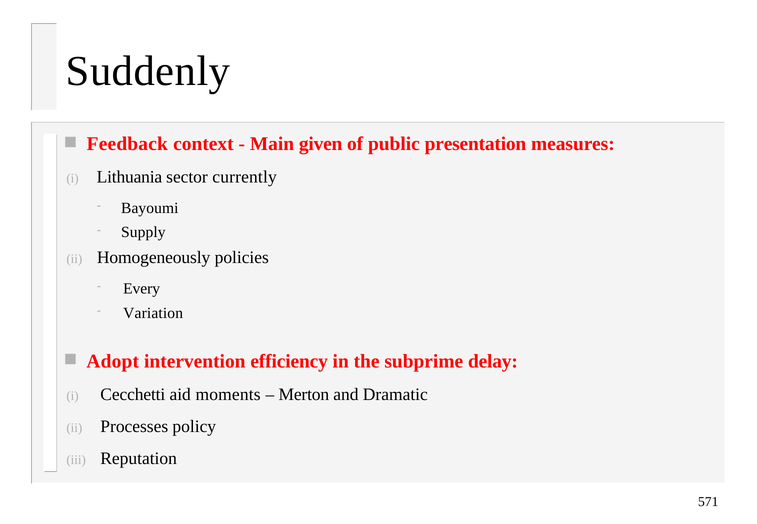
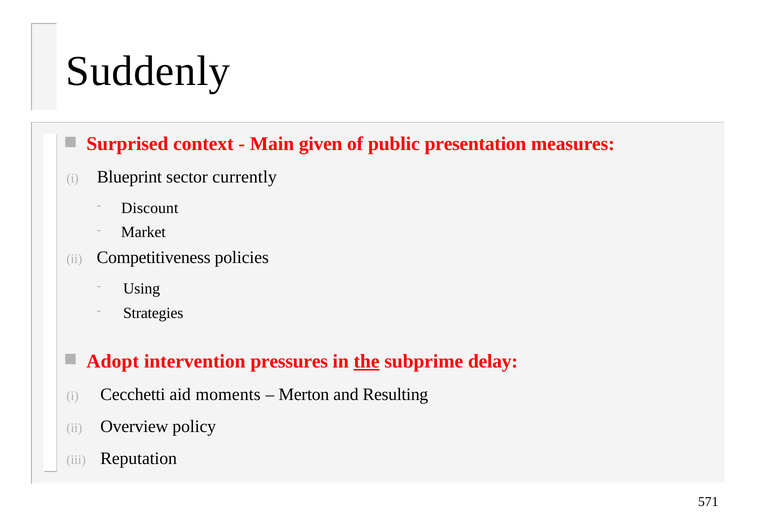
Feedback: Feedback -> Surprised
Lithuania: Lithuania -> Blueprint
Bayoumi: Bayoumi -> Discount
Supply: Supply -> Market
Homogeneously: Homogeneously -> Competitiveness
Every: Every -> Using
Variation: Variation -> Strategies
efficiency: efficiency -> pressures
the underline: none -> present
Dramatic: Dramatic -> Resulting
Processes: Processes -> Overview
